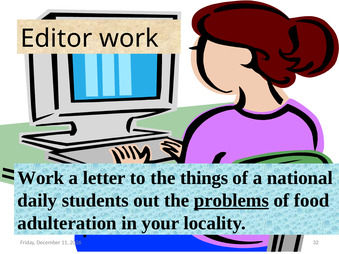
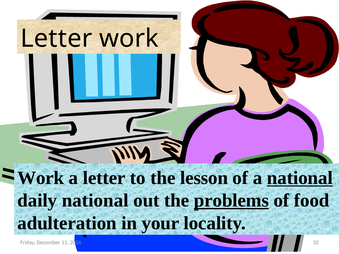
Editor at (56, 38): Editor -> Letter
things: things -> lesson
national at (300, 178) underline: none -> present
daily students: students -> national
